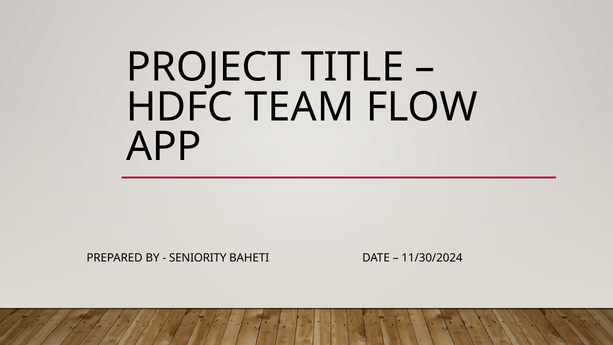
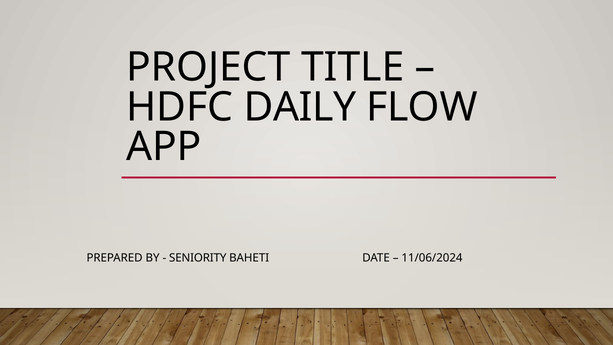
TEAM: TEAM -> DAILY
11/30/2024: 11/30/2024 -> 11/06/2024
